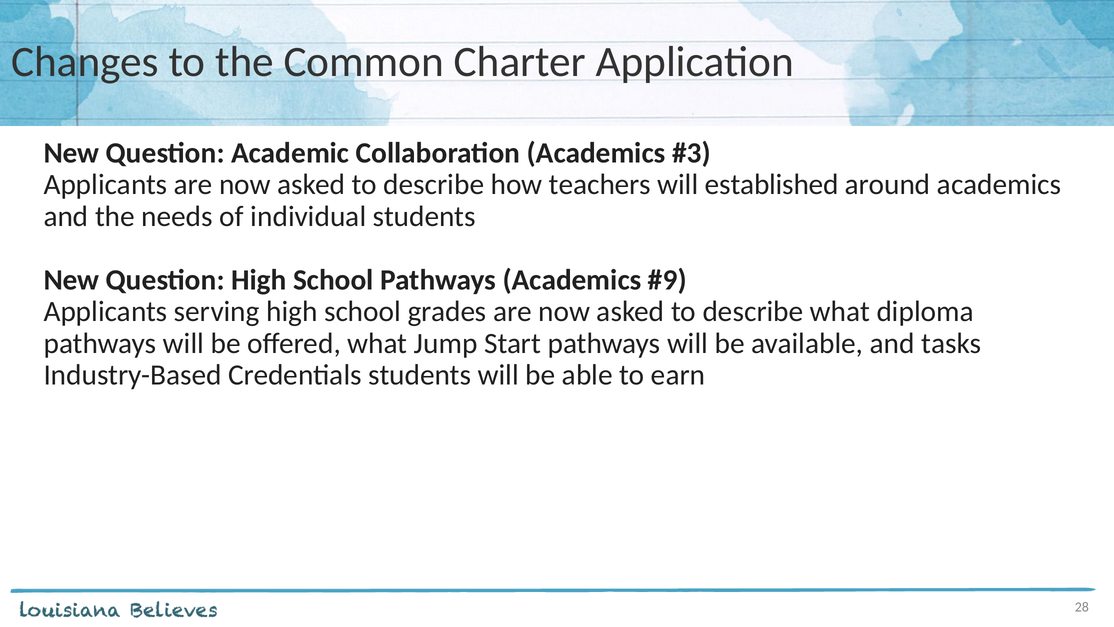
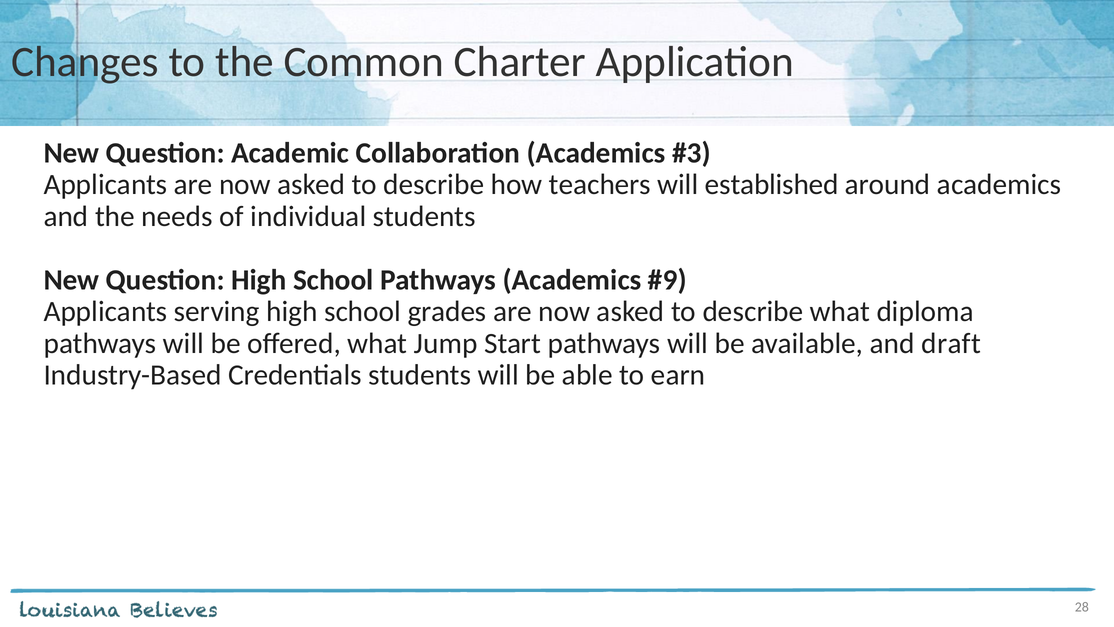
tasks: tasks -> draft
